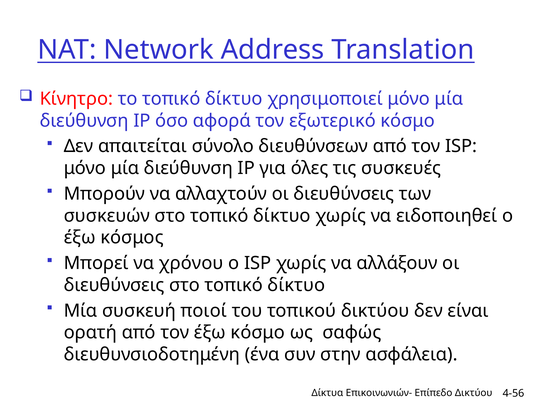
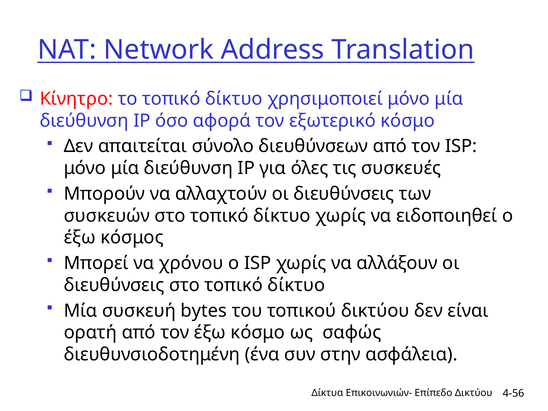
ποιοί: ποιοί -> bytes
